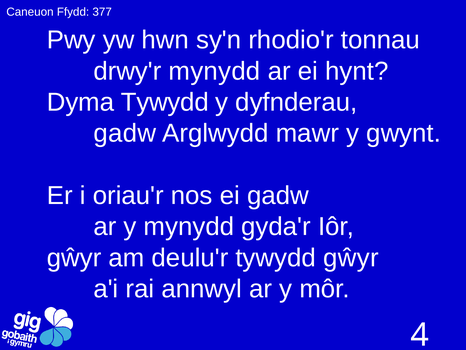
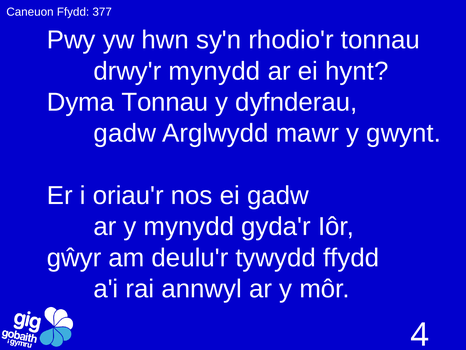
Dyma Tywydd: Tywydd -> Tonnau
tywydd gŵyr: gŵyr -> ffydd
